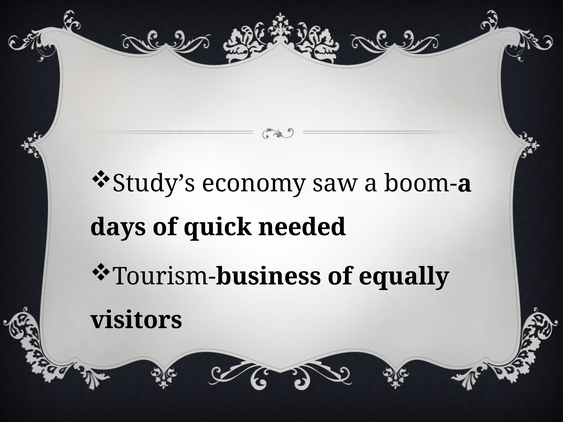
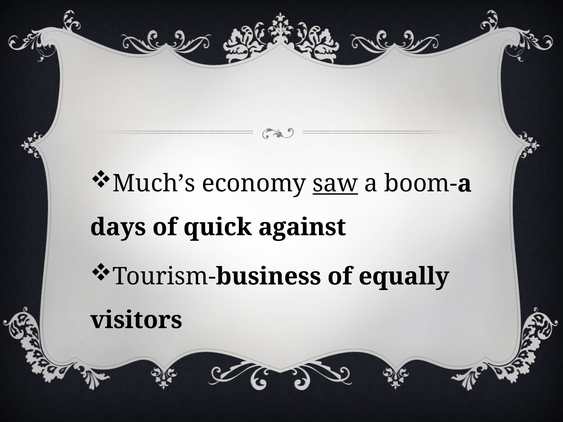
Study’s: Study’s -> Much’s
saw underline: none -> present
needed: needed -> against
